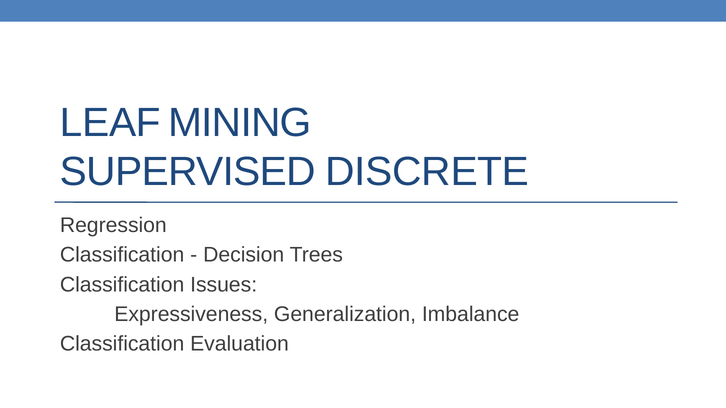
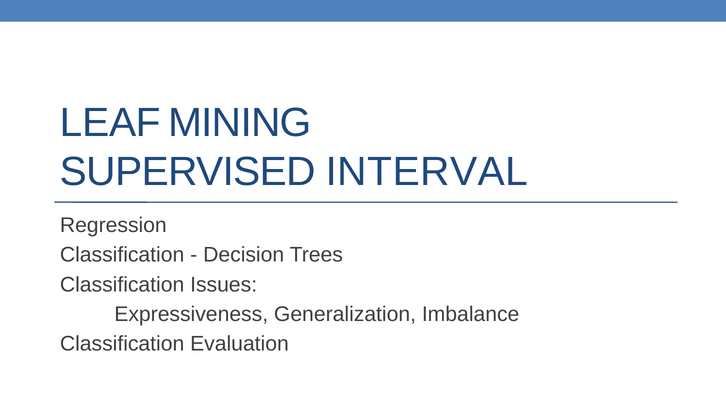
DISCRETE: DISCRETE -> INTERVAL
